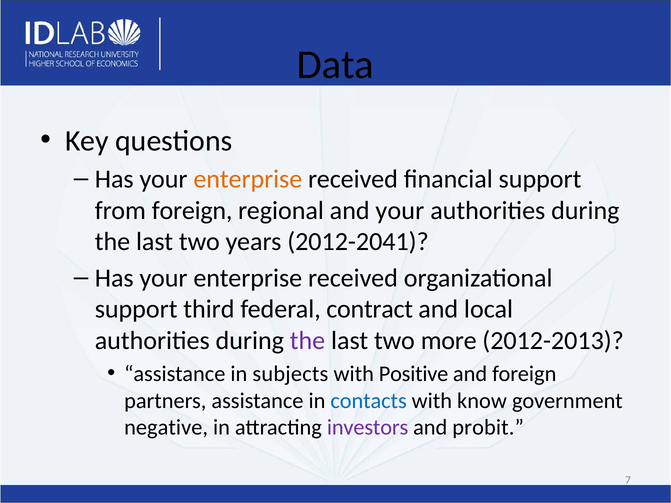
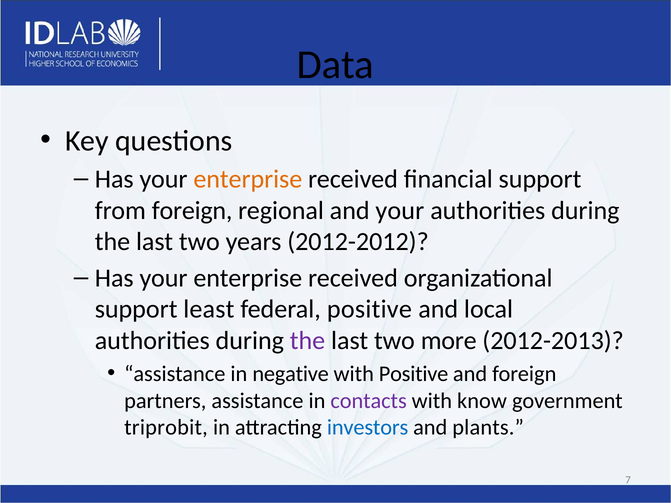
2012-2041: 2012-2041 -> 2012-2012
third: third -> least
federal contract: contract -> positive
subjects: subjects -> negative
contacts colour: blue -> purple
negative: negative -> triprobit
investors colour: purple -> blue
probit: probit -> plants
